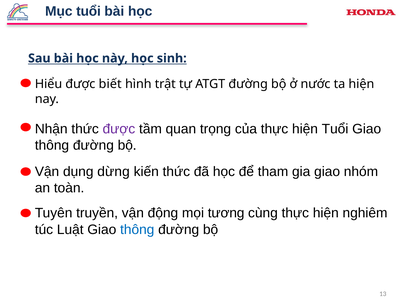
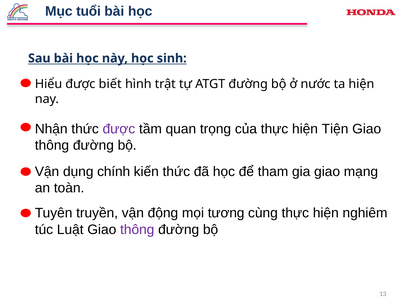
hiện Tuổi: Tuổi -> Tiện
dừng: dừng -> chính
nhóm: nhóm -> mạng
thông at (137, 230) colour: blue -> purple
